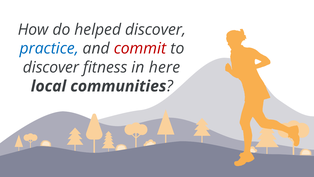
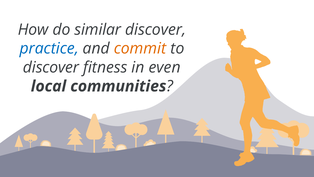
helped: helped -> similar
commit colour: red -> orange
here: here -> even
